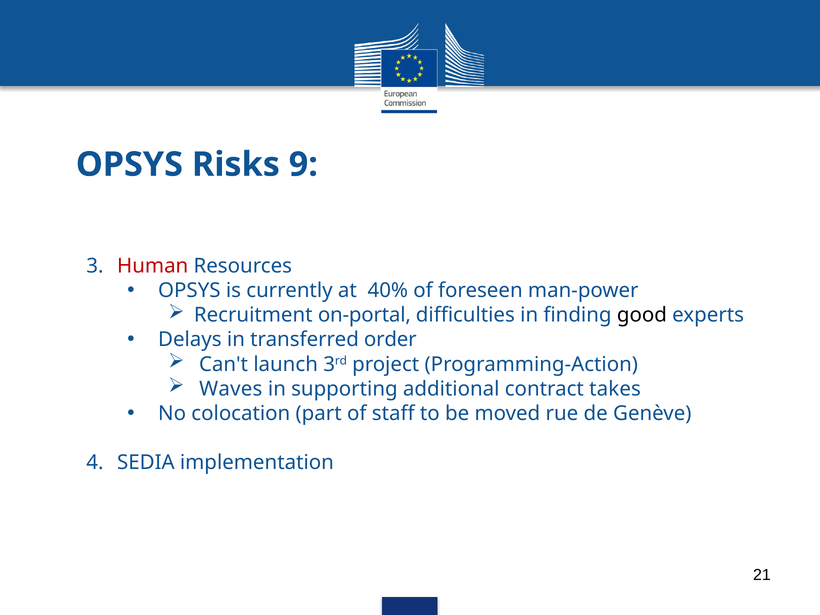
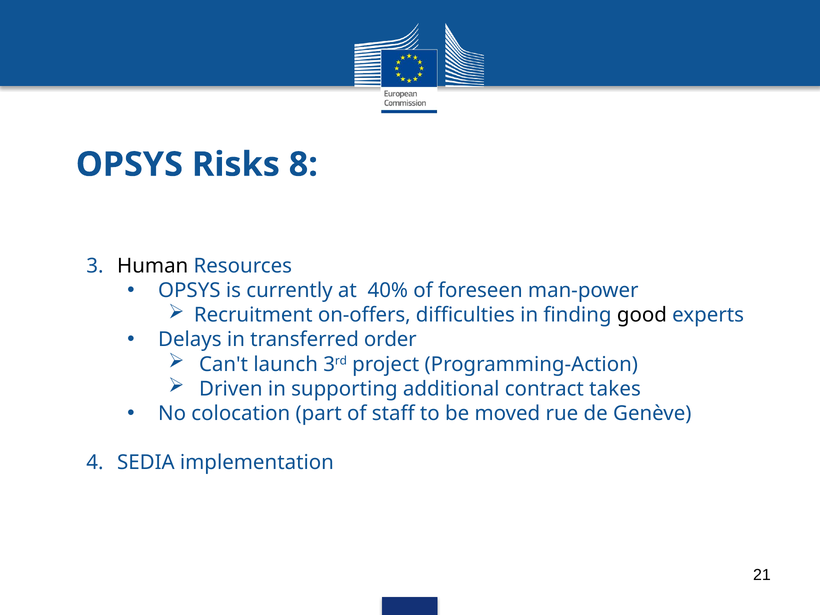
9: 9 -> 8
Human colour: red -> black
on-portal: on-portal -> on-offers
Waves: Waves -> Driven
